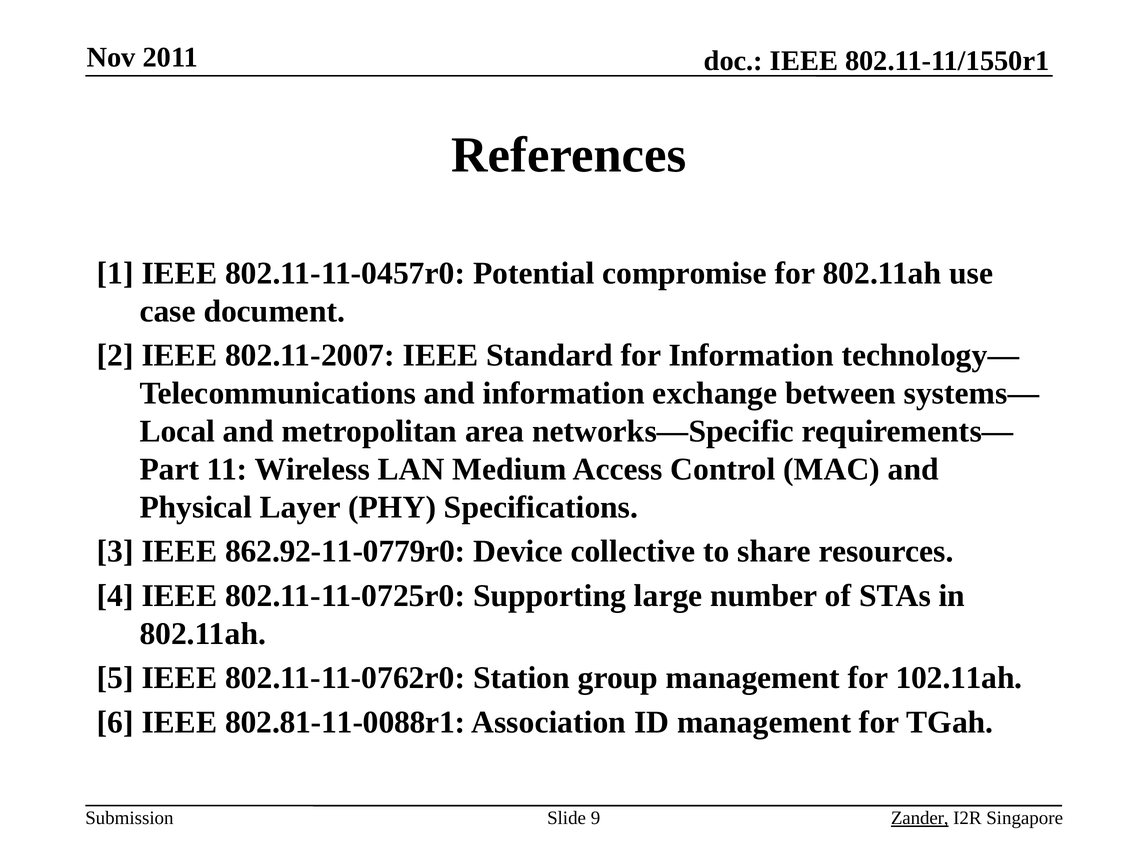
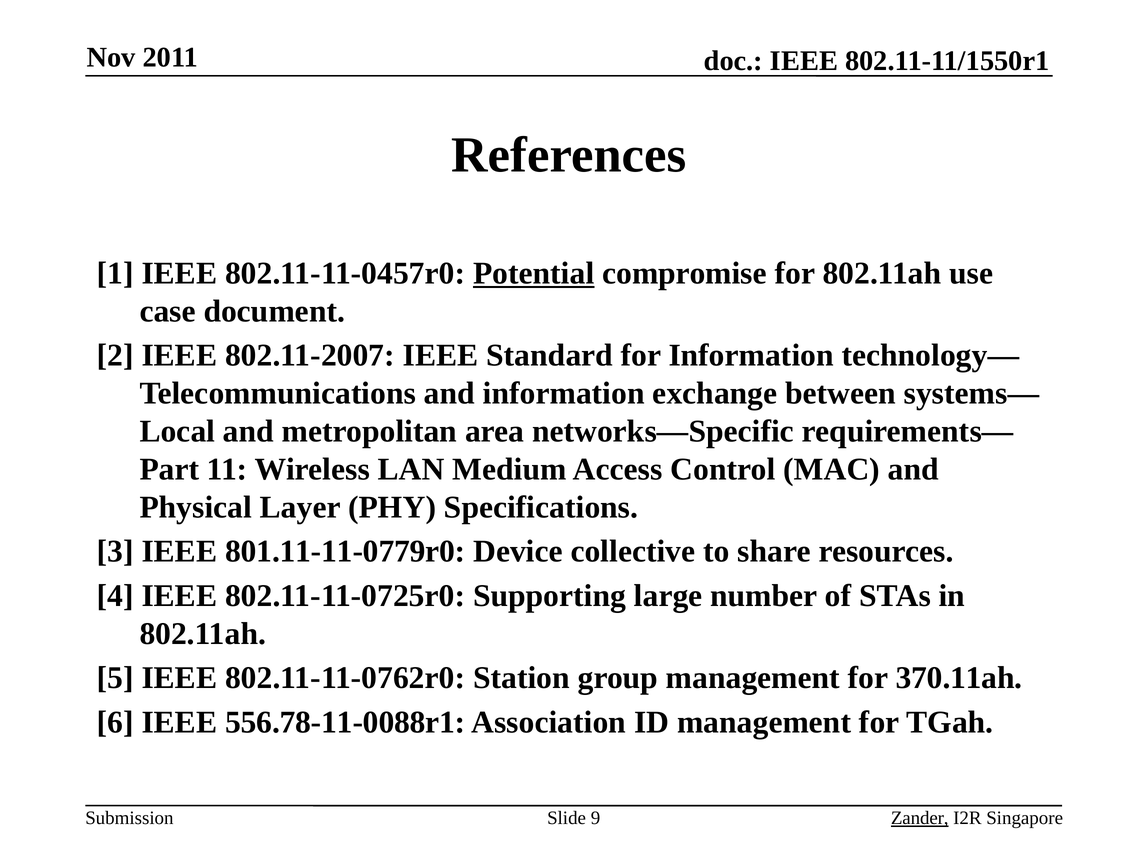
Potential underline: none -> present
862.92-11-0779r0: 862.92-11-0779r0 -> 801.11-11-0779r0
102.11ah: 102.11ah -> 370.11ah
802.81-11-0088r1: 802.81-11-0088r1 -> 556.78-11-0088r1
